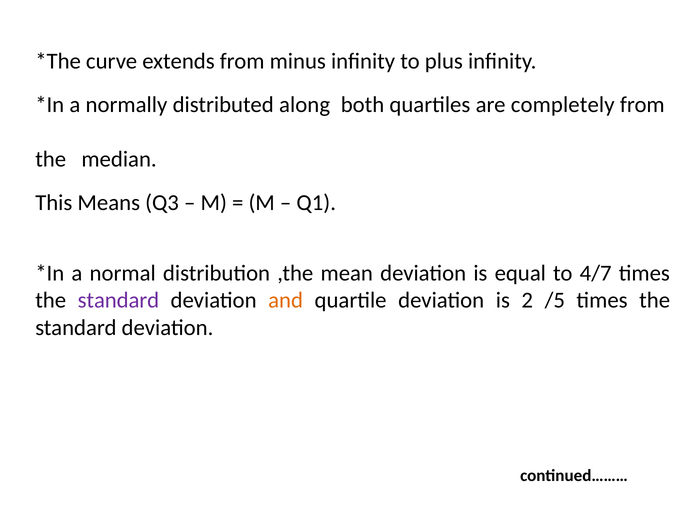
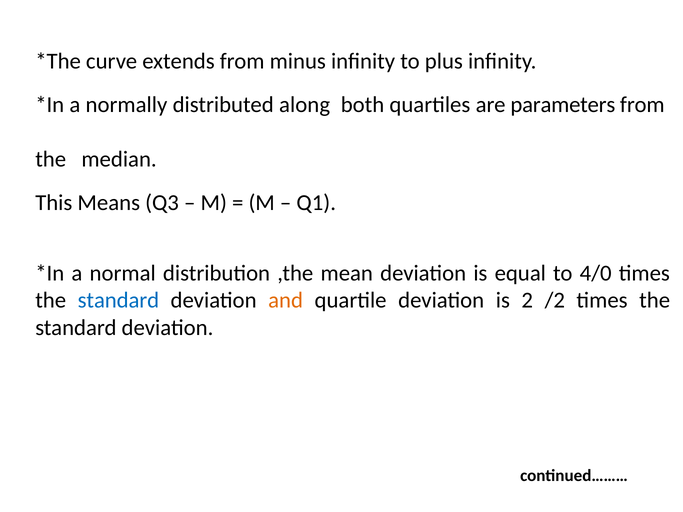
completely: completely -> parameters
4/7: 4/7 -> 4/0
standard at (118, 301) colour: purple -> blue
/5: /5 -> /2
